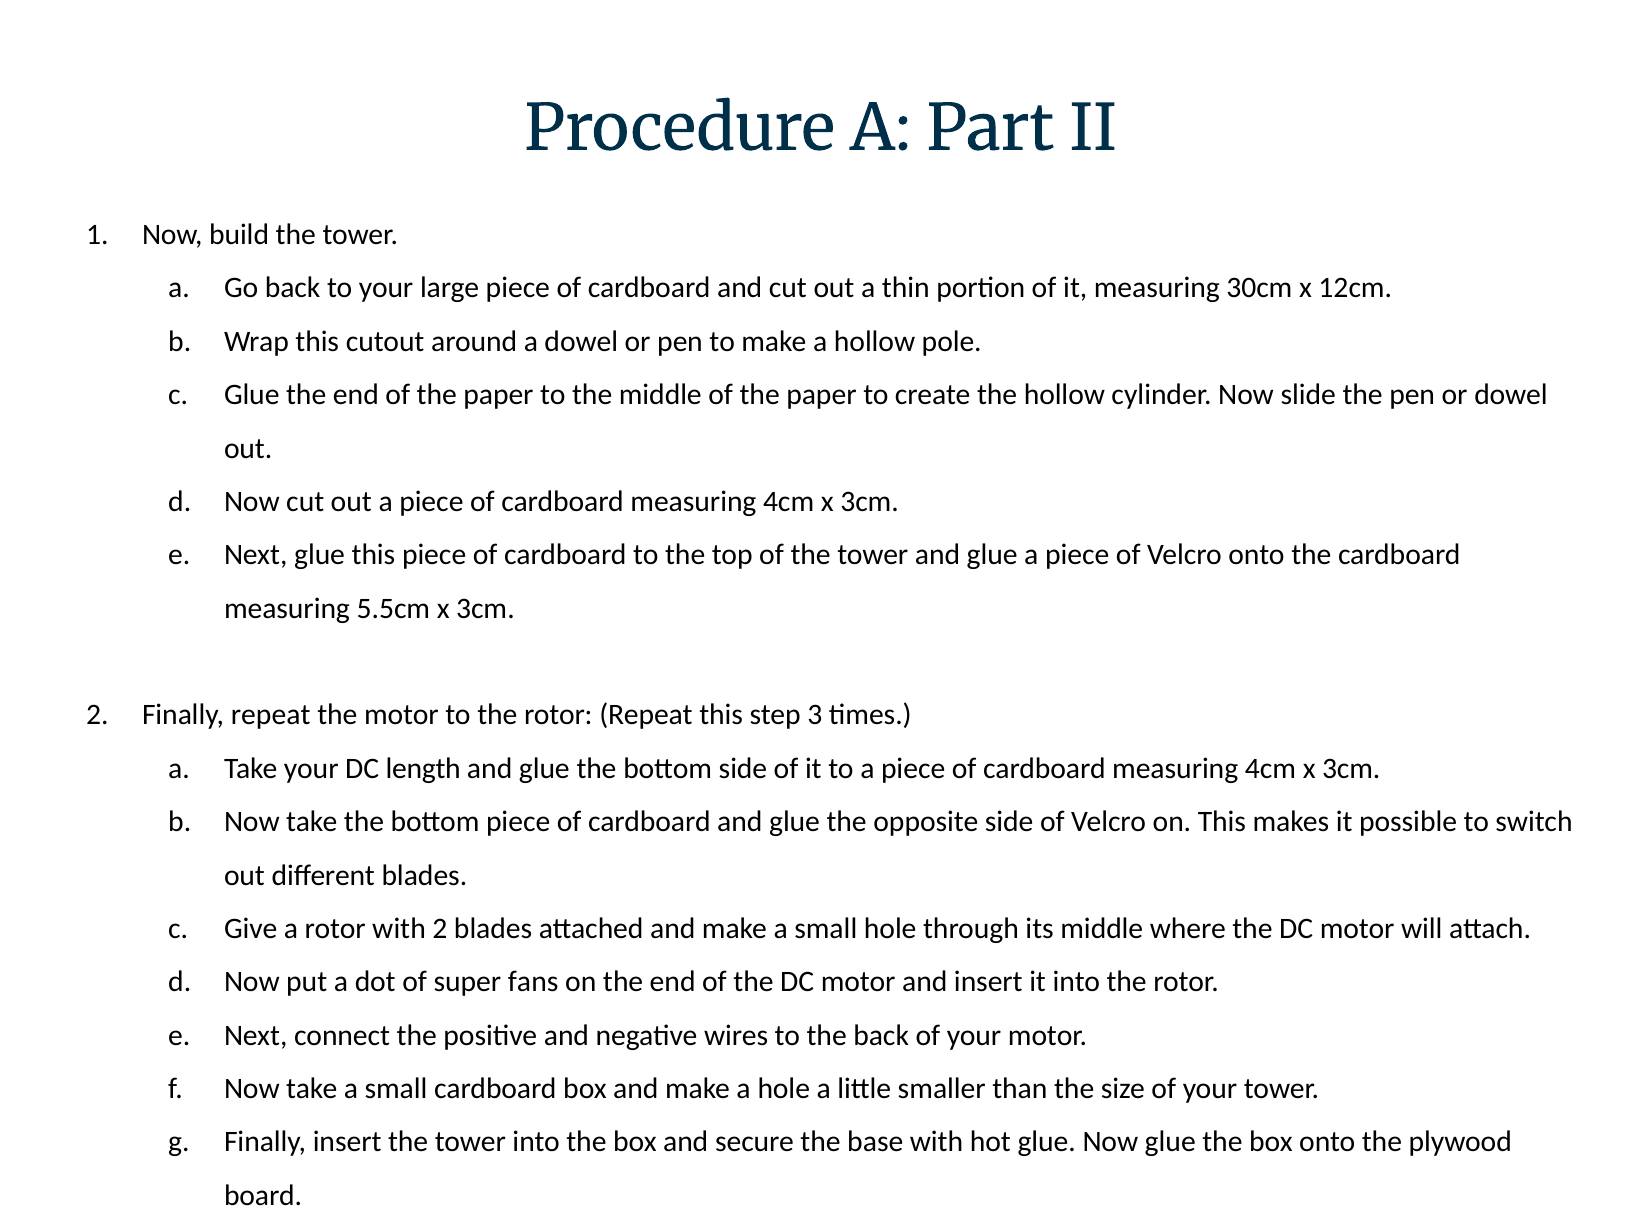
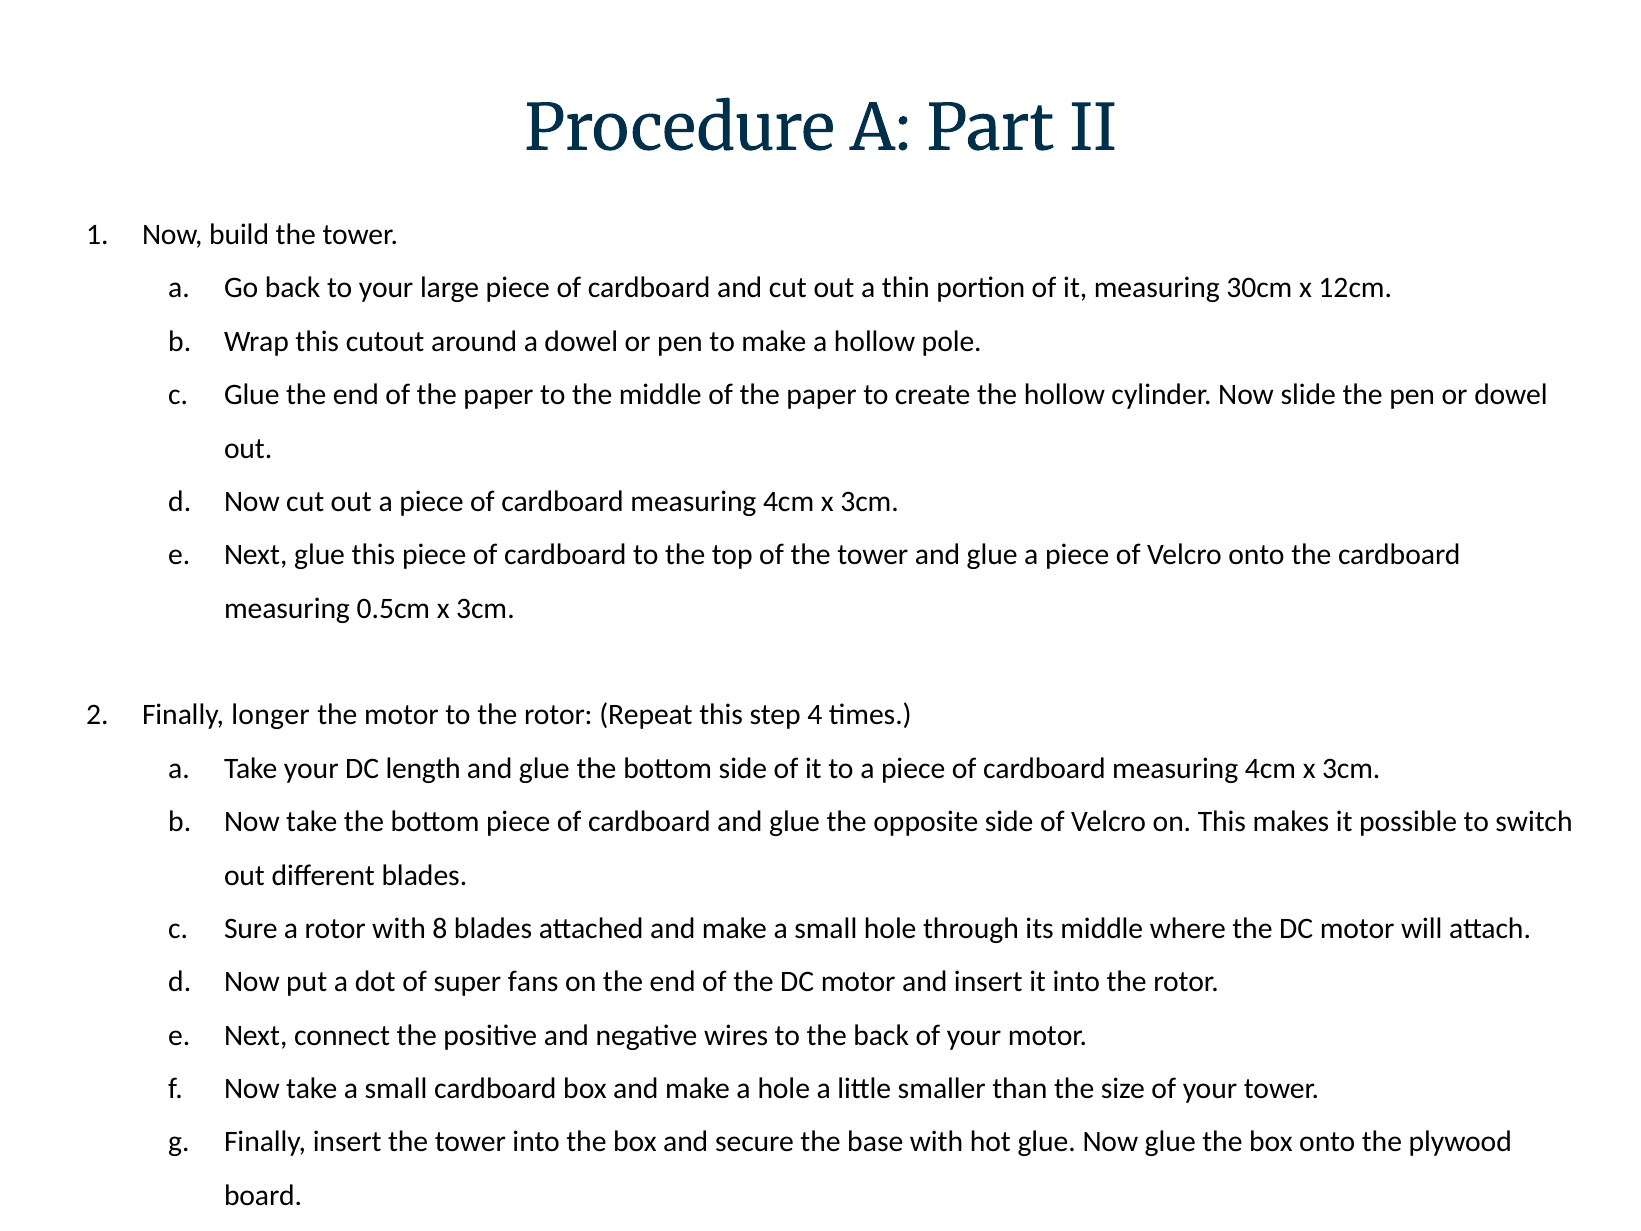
5.5cm: 5.5cm -> 0.5cm
Finally repeat: repeat -> longer
3: 3 -> 4
Give: Give -> Sure
with 2: 2 -> 8
